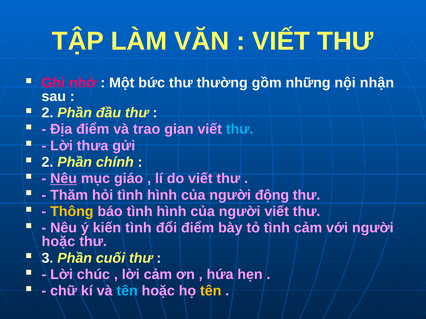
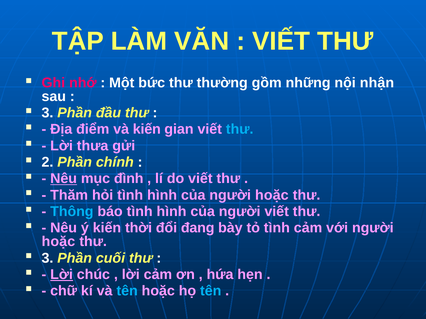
2 at (47, 113): 2 -> 3
và trao: trao -> kiến
giáo: giáo -> đình
của người động: động -> hoặc
Thông colour: yellow -> light blue
kiến tình: tình -> thời
đổi điểm: điểm -> đang
Lời at (62, 275) underline: none -> present
tên at (211, 291) colour: yellow -> light blue
